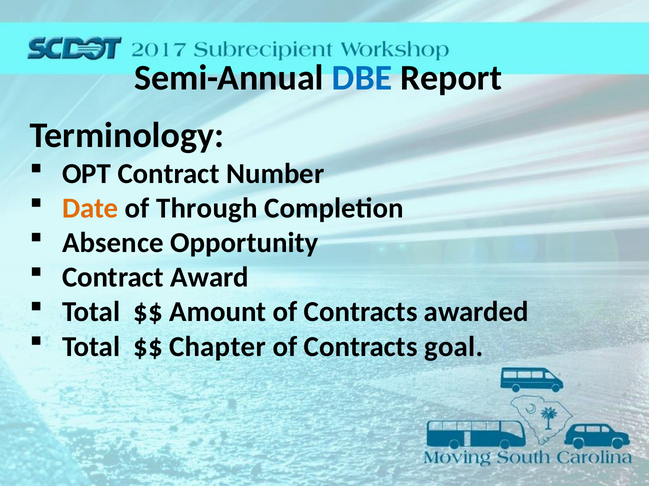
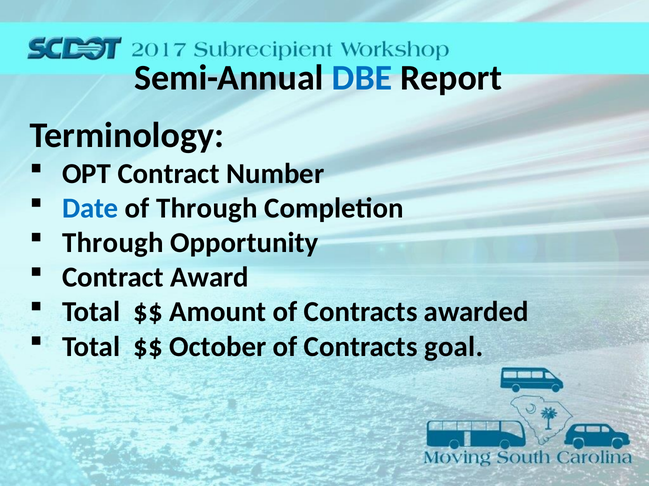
Date colour: orange -> blue
Absence at (113, 243): Absence -> Through
Chapter: Chapter -> October
